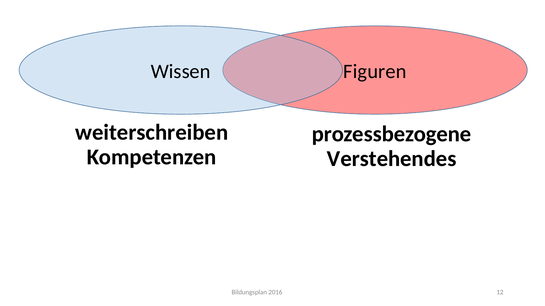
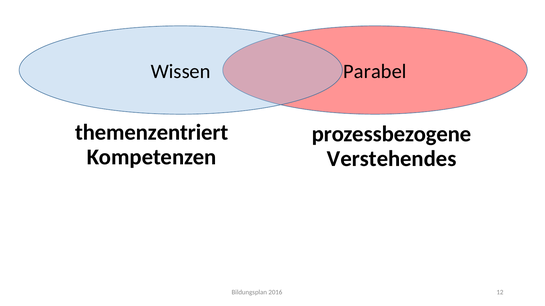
Figuren: Figuren -> Parabel
weiterschreiben: weiterschreiben -> themenzentriert
